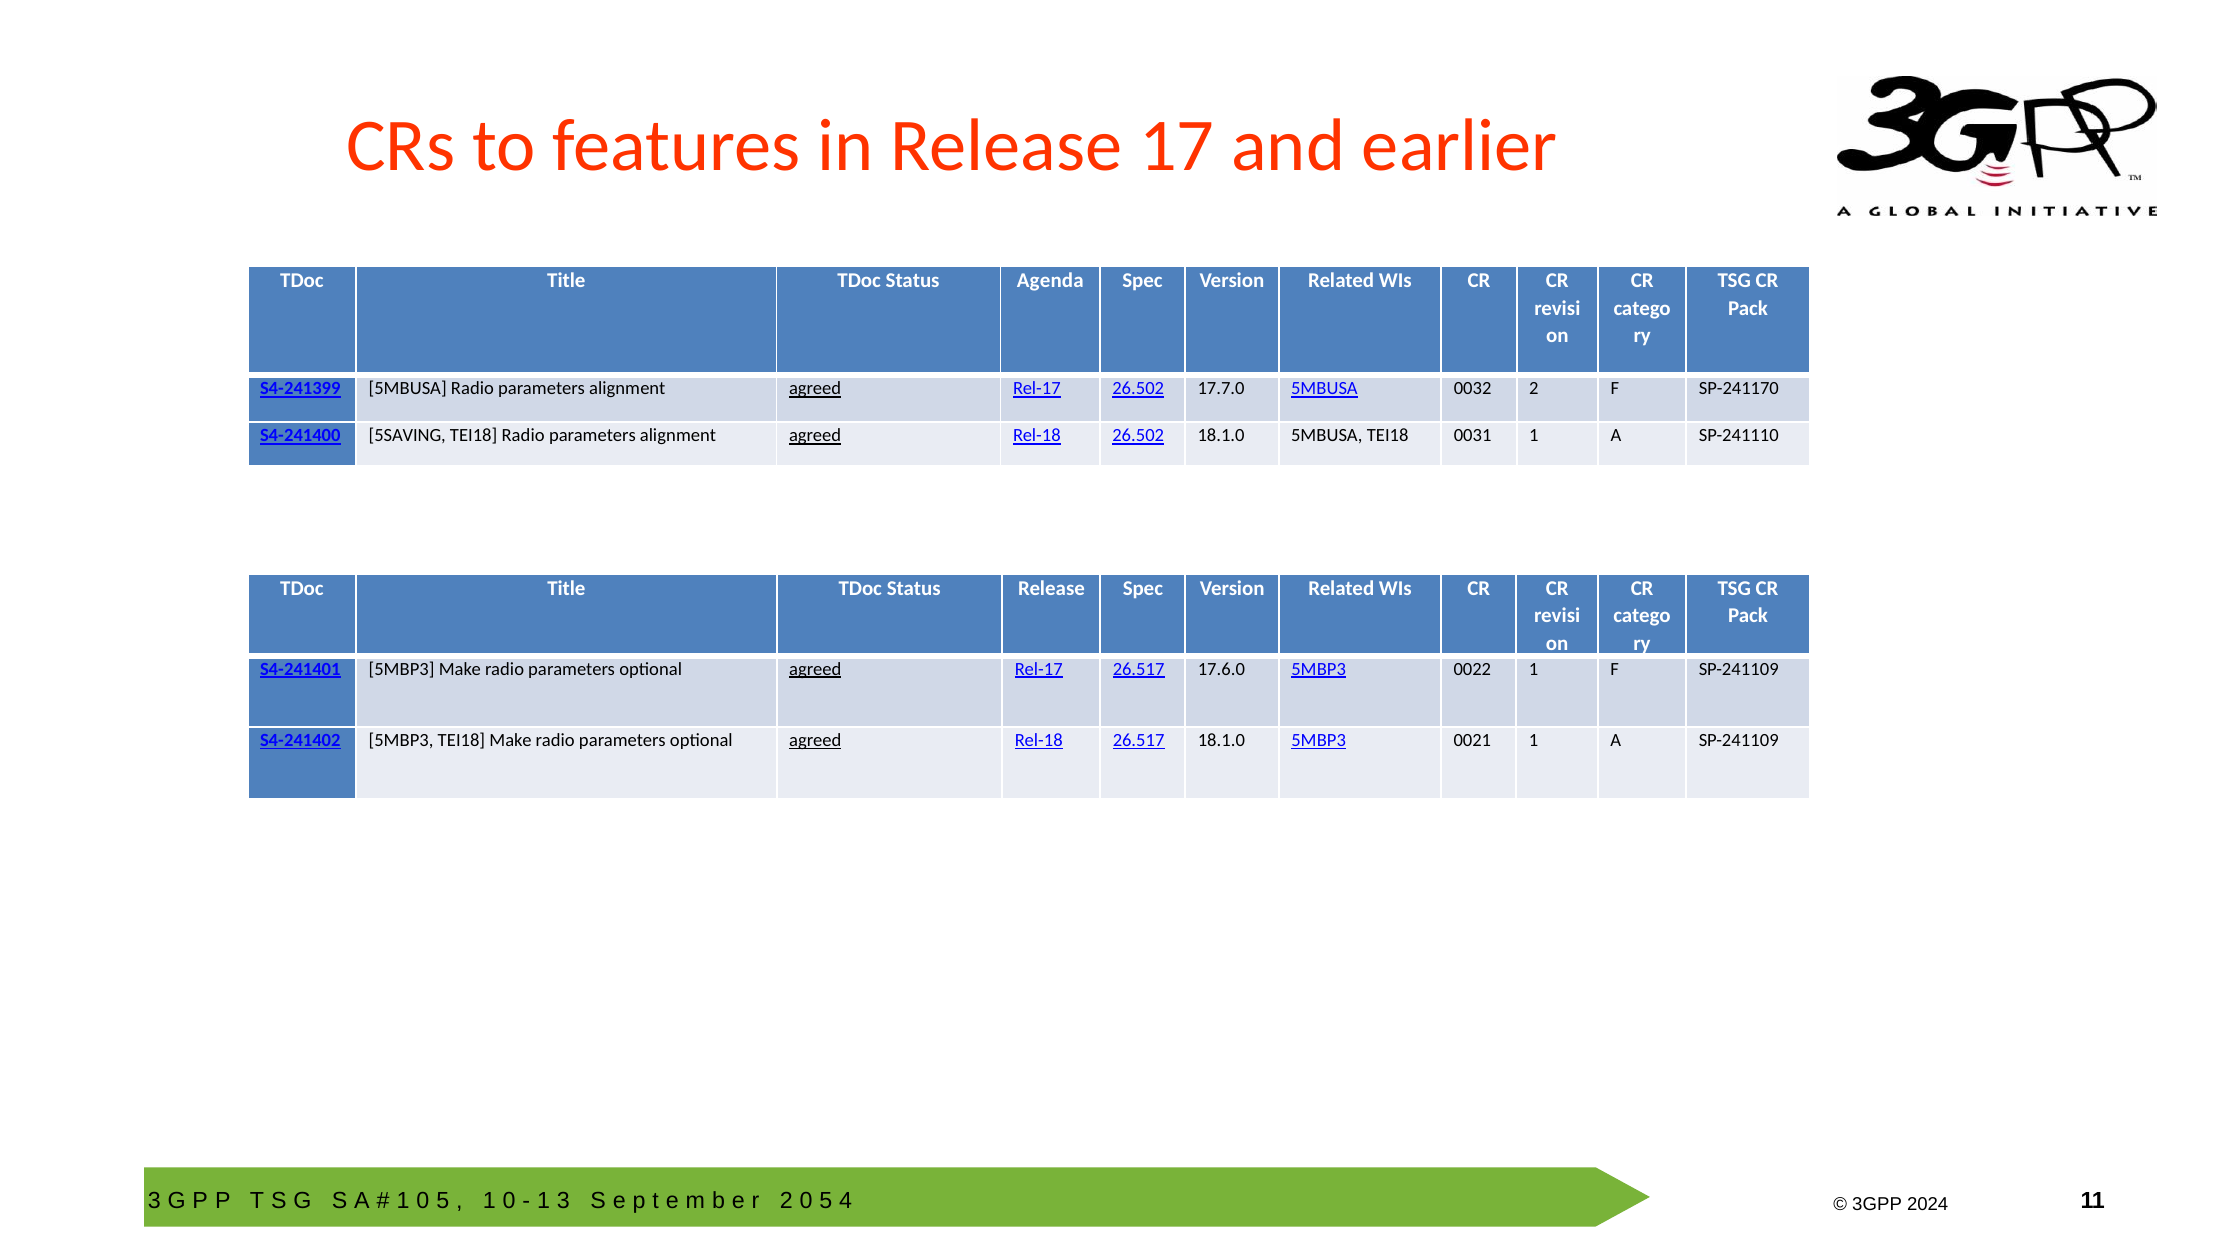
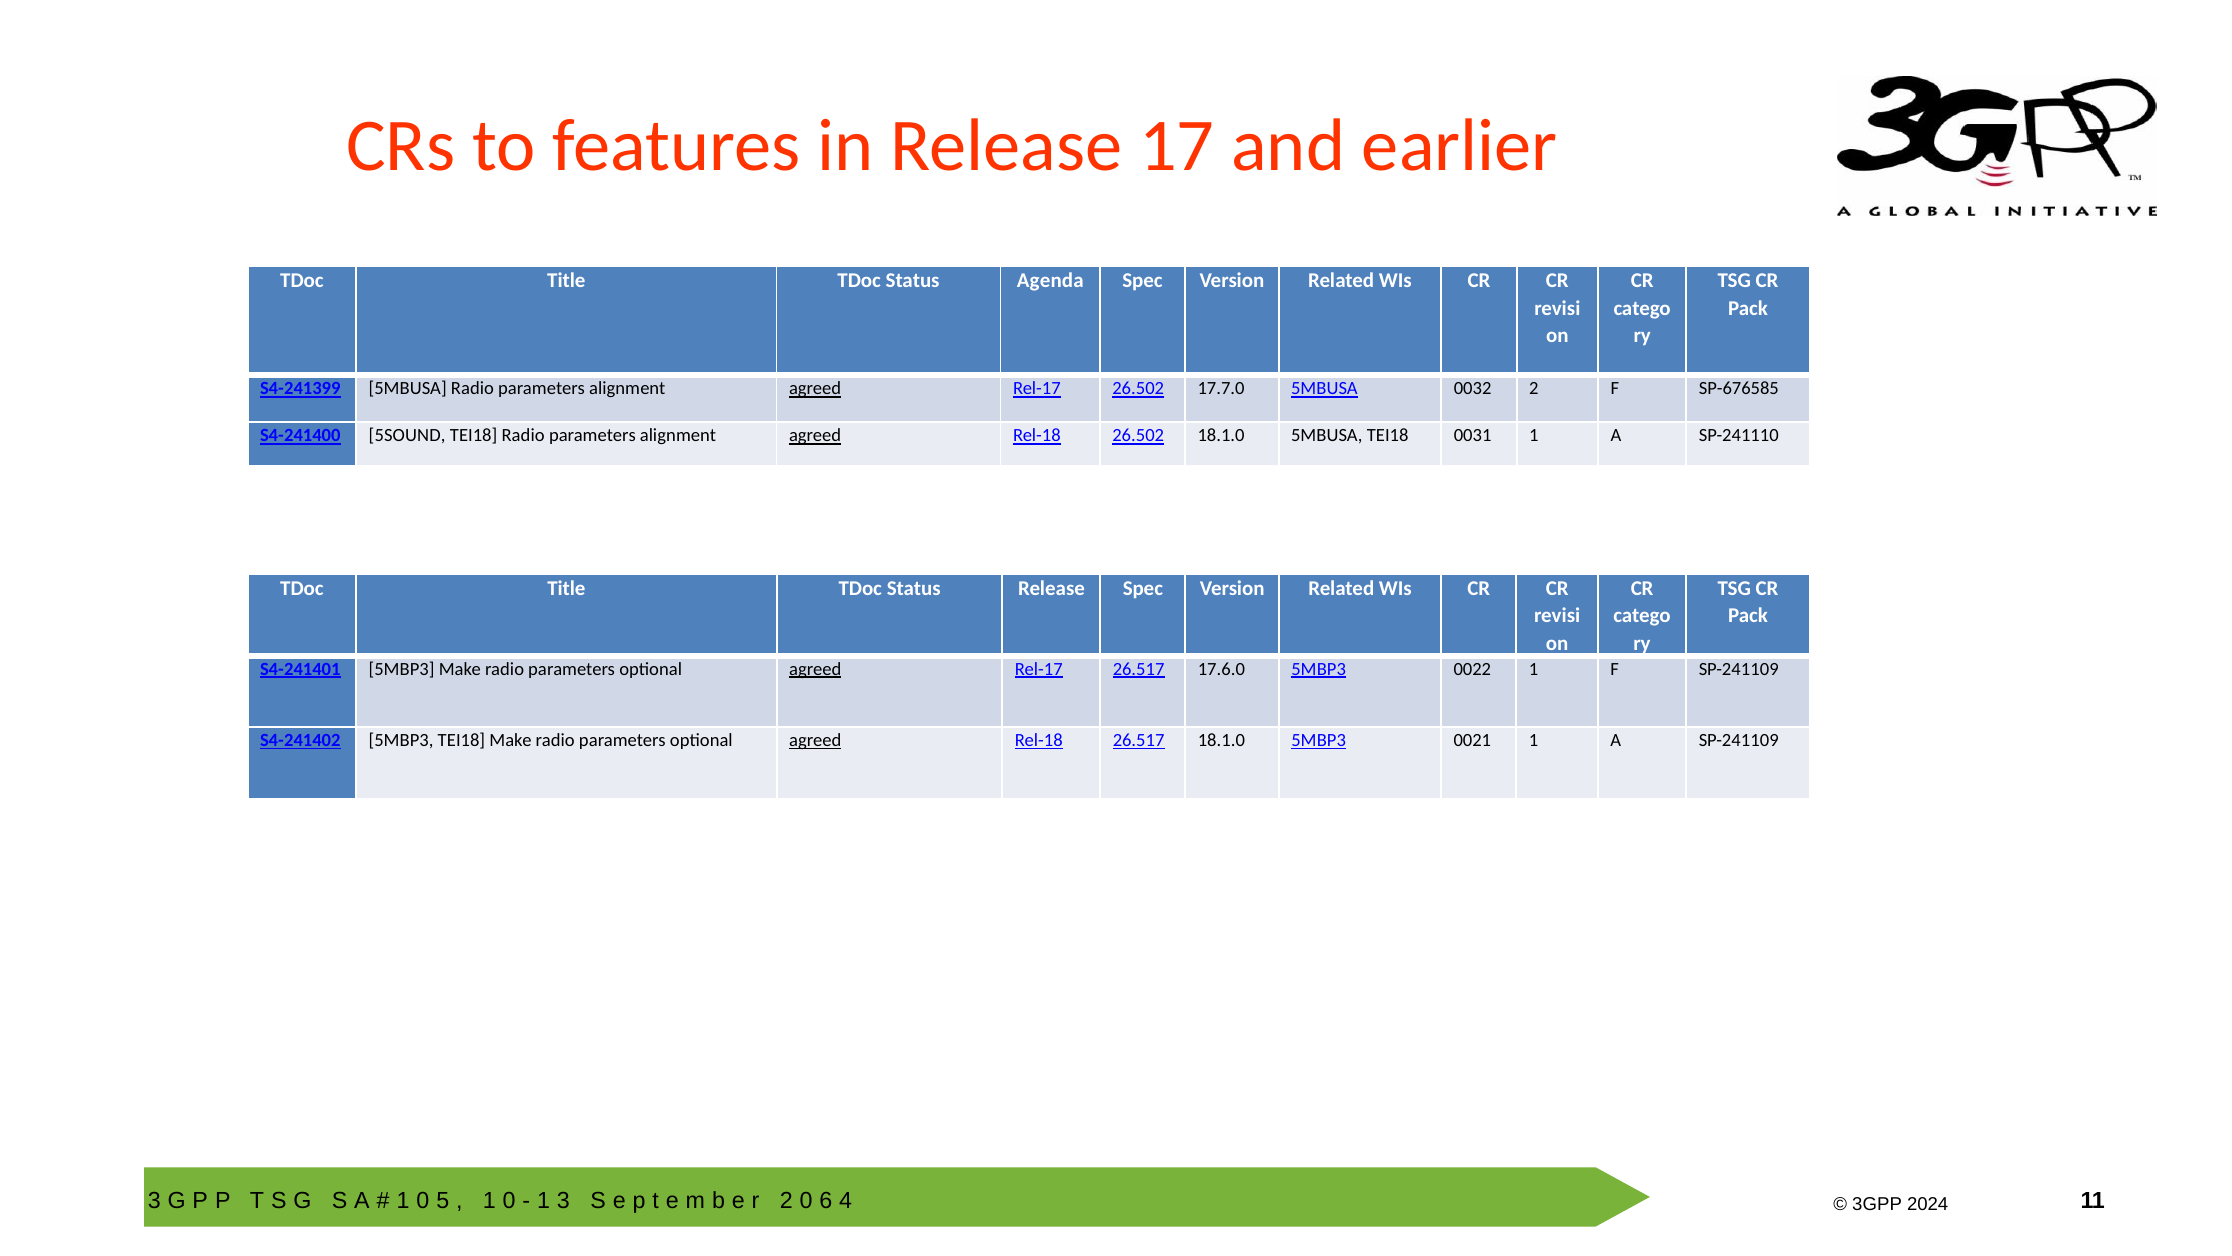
SP-241170: SP-241170 -> SP-676585
5SAVING: 5SAVING -> 5SOUND
5 at (826, 1201): 5 -> 6
